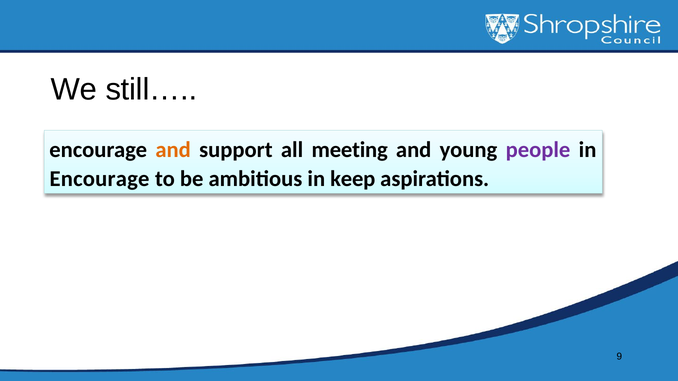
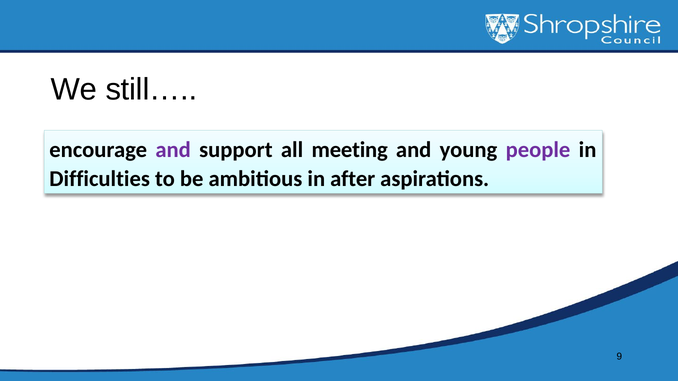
and at (173, 150) colour: orange -> purple
Encourage at (100, 179): Encourage -> Difficulties
keep: keep -> after
